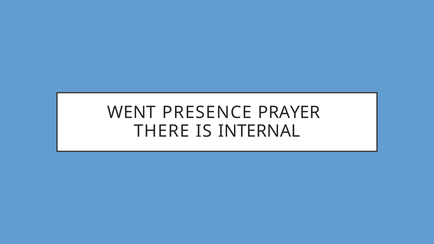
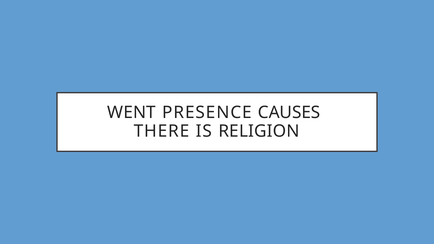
PRAYER: PRAYER -> CAUSES
INTERNAL: INTERNAL -> RELIGION
